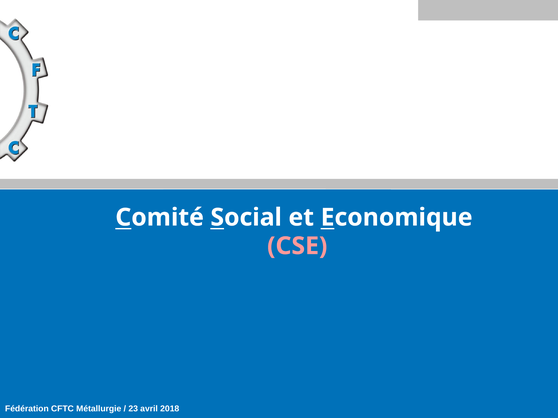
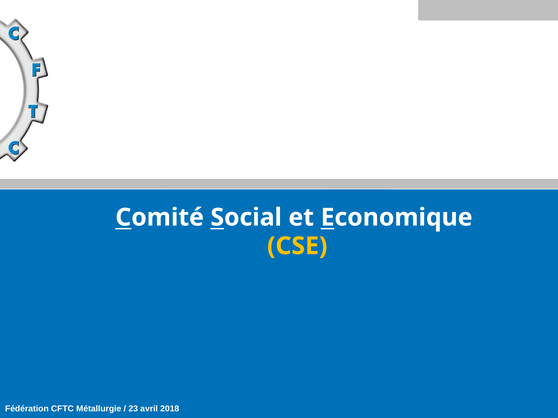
CSE colour: pink -> yellow
